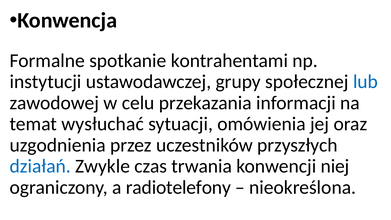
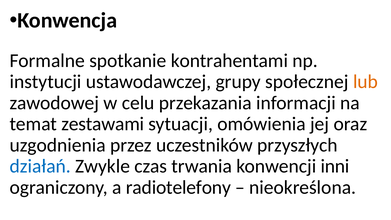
lub colour: blue -> orange
wysłuchać: wysłuchać -> zestawami
niej: niej -> inni
